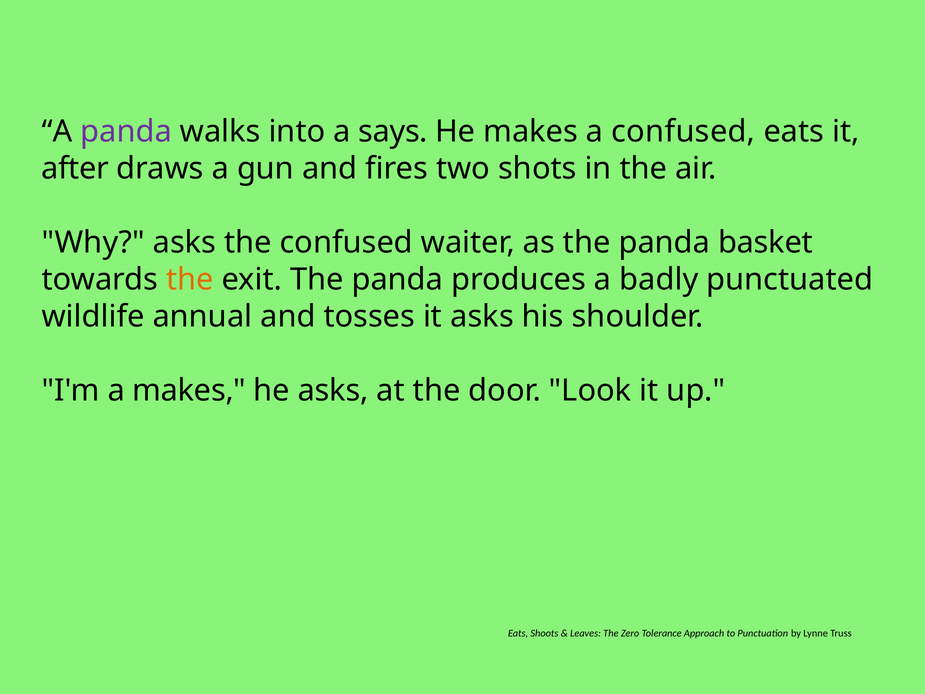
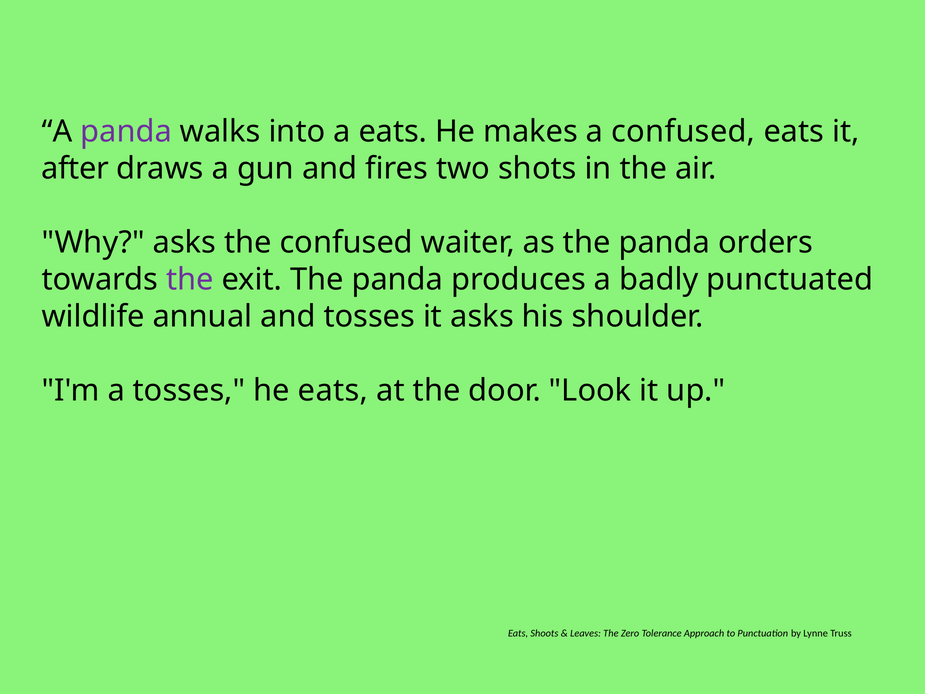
a says: says -> eats
basket: basket -> orders
the at (190, 280) colour: orange -> purple
a makes: makes -> tosses
he asks: asks -> eats
